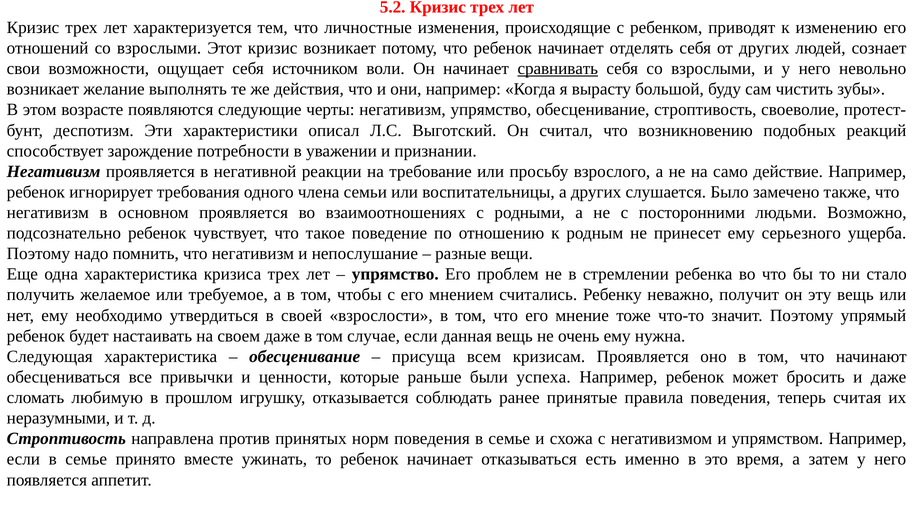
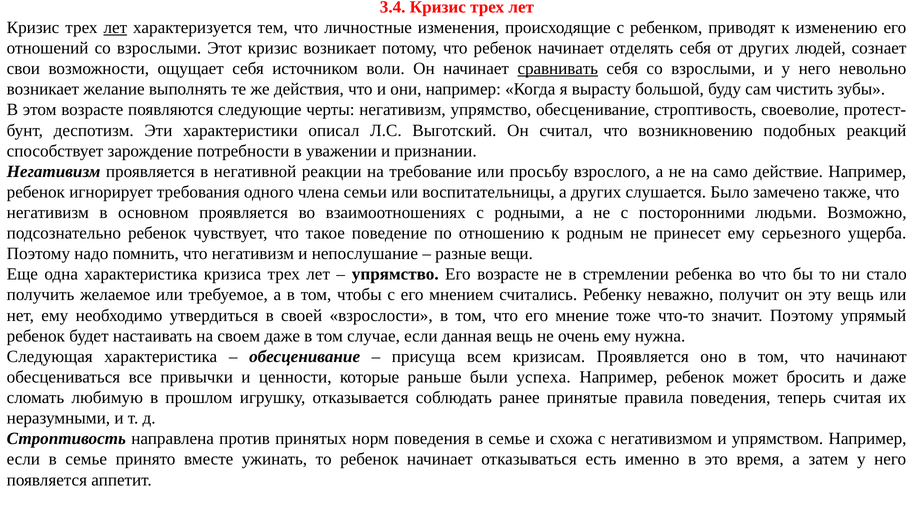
5.2: 5.2 -> 3.4
лет at (115, 28) underline: none -> present
Его проблем: проблем -> возрасте
